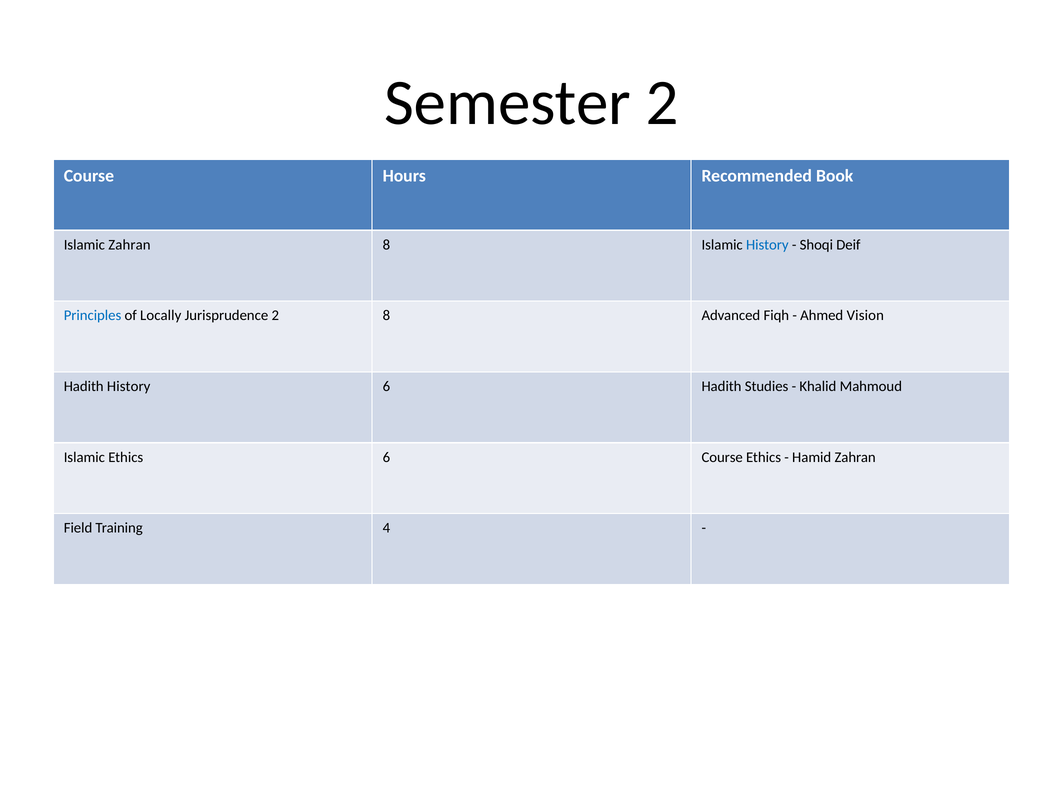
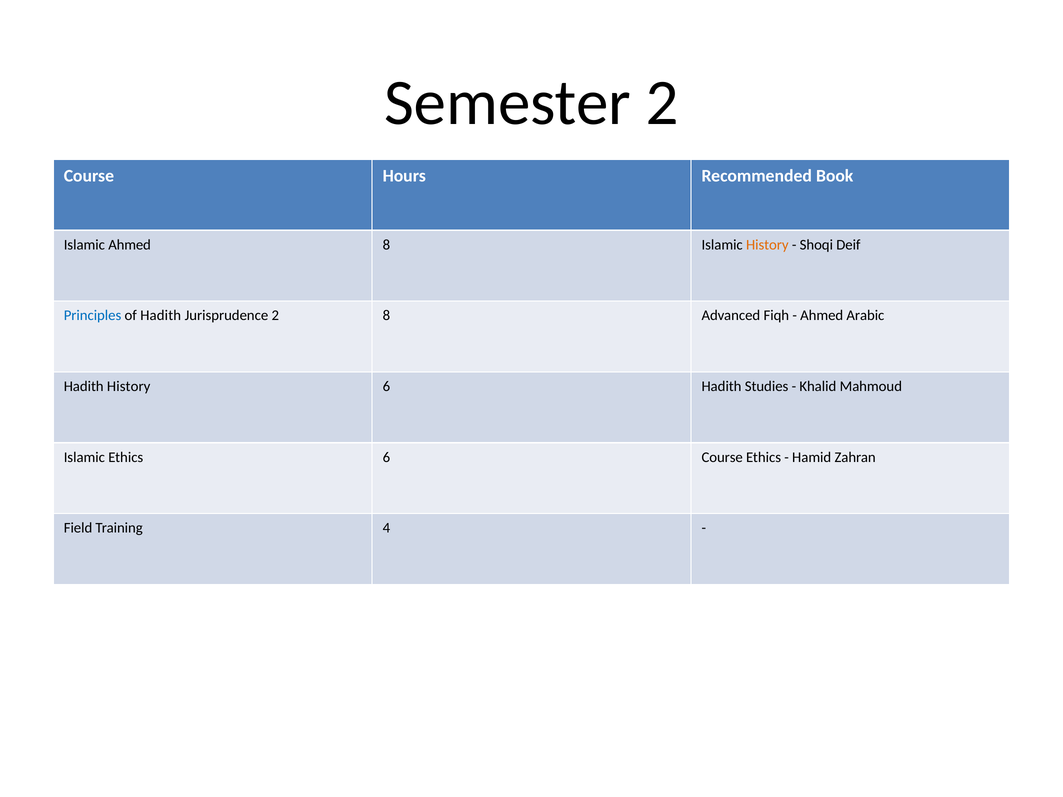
Islamic Zahran: Zahran -> Ahmed
History at (767, 245) colour: blue -> orange
of Locally: Locally -> Hadith
Vision: Vision -> Arabic
